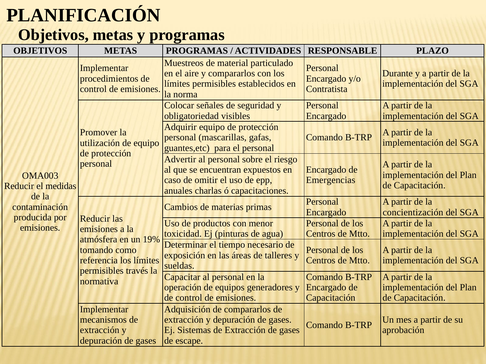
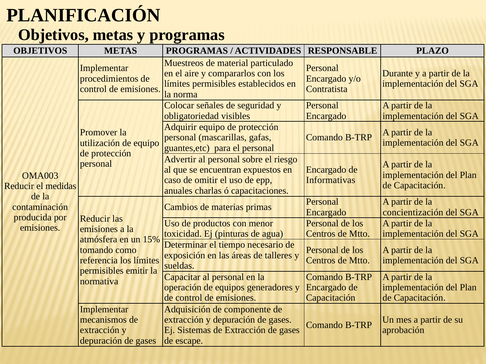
Emergencias: Emergencias -> Informativas
19%: 19% -> 15%
través: través -> emitir
de compararlos: compararlos -> componente
